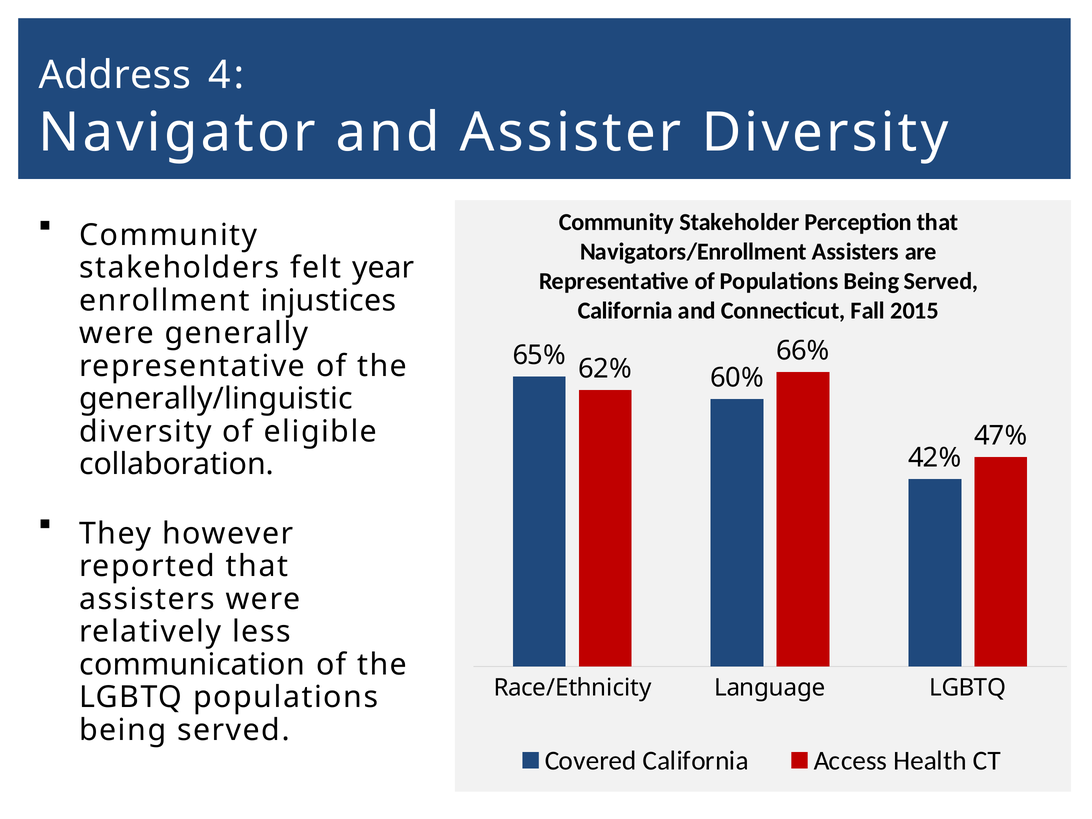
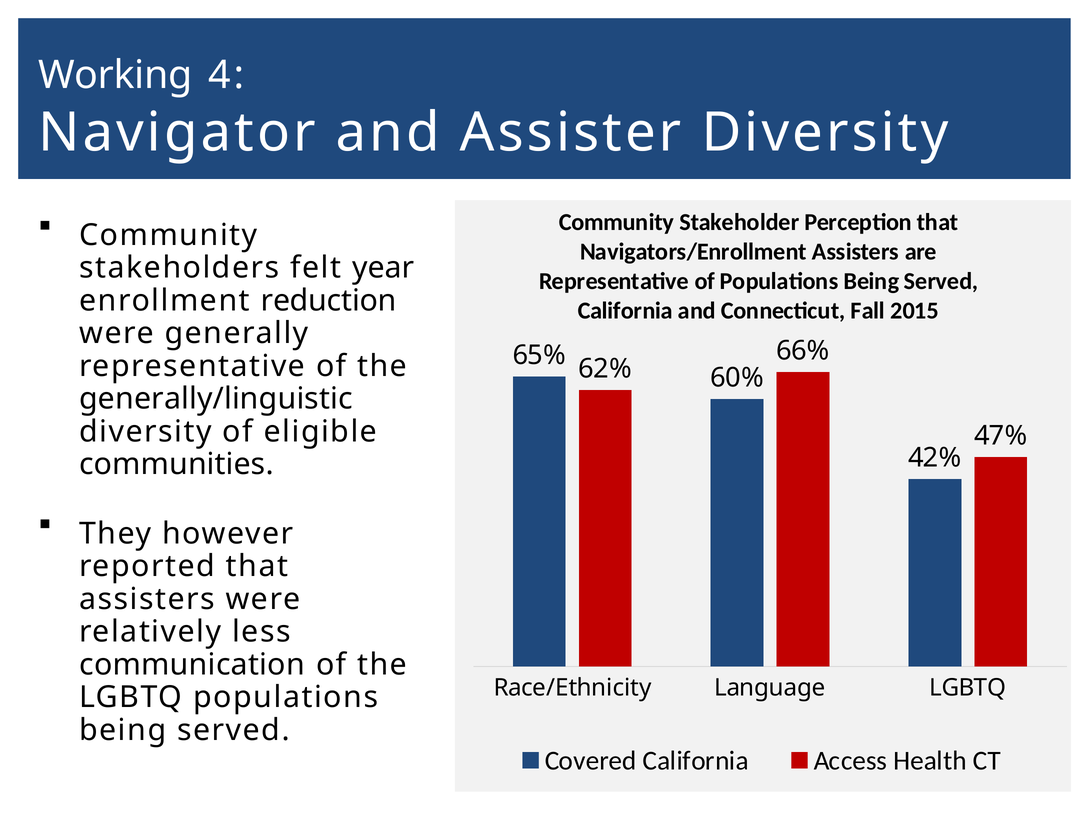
Address: Address -> Working
injustices: injustices -> reduction
collaboration: collaboration -> communities
